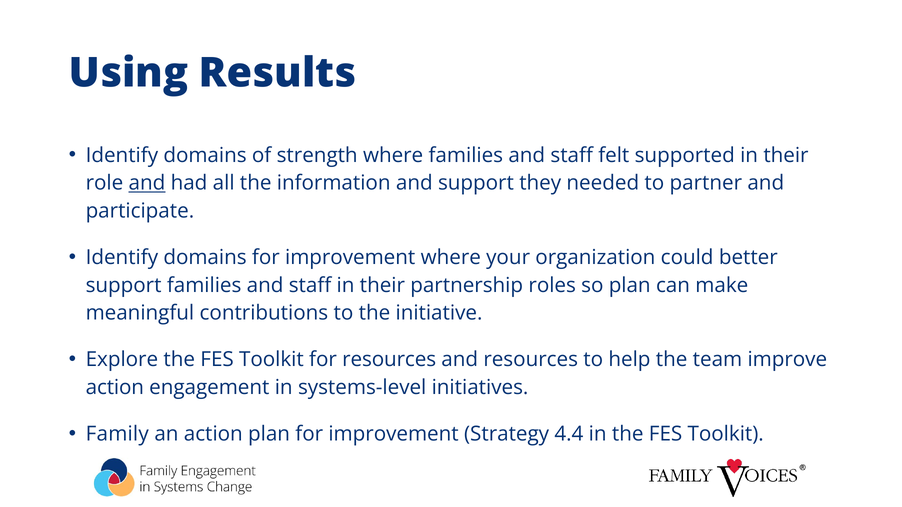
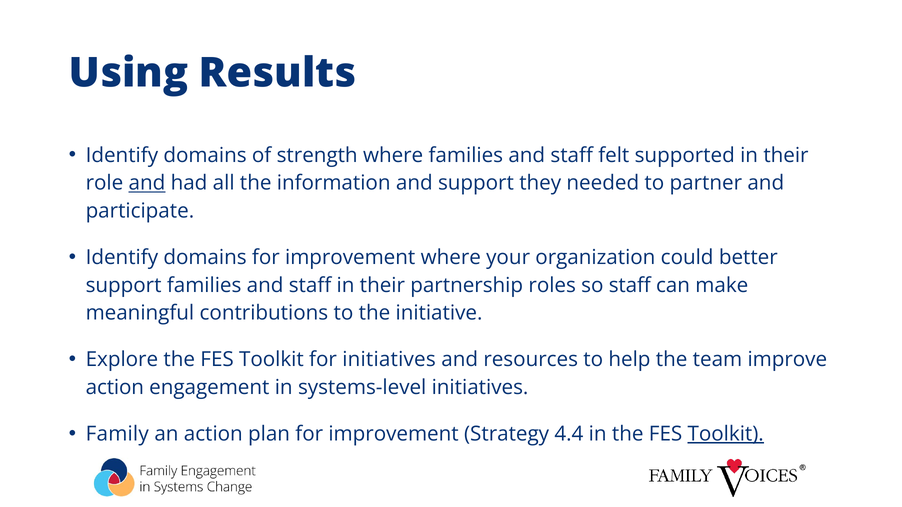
so plan: plan -> staff
for resources: resources -> initiatives
Toolkit at (726, 434) underline: none -> present
